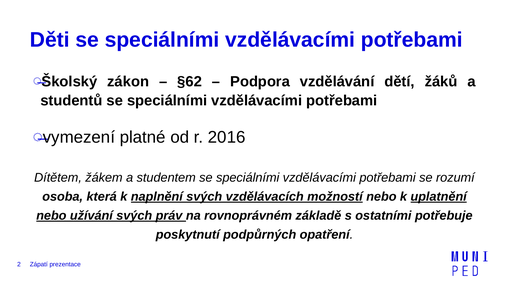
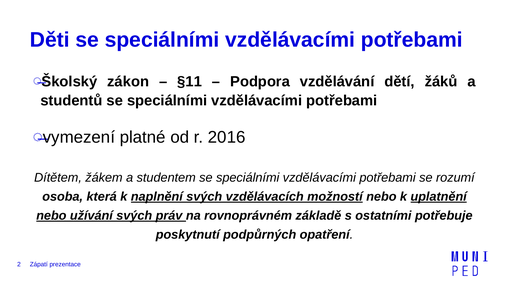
§62: §62 -> §11
